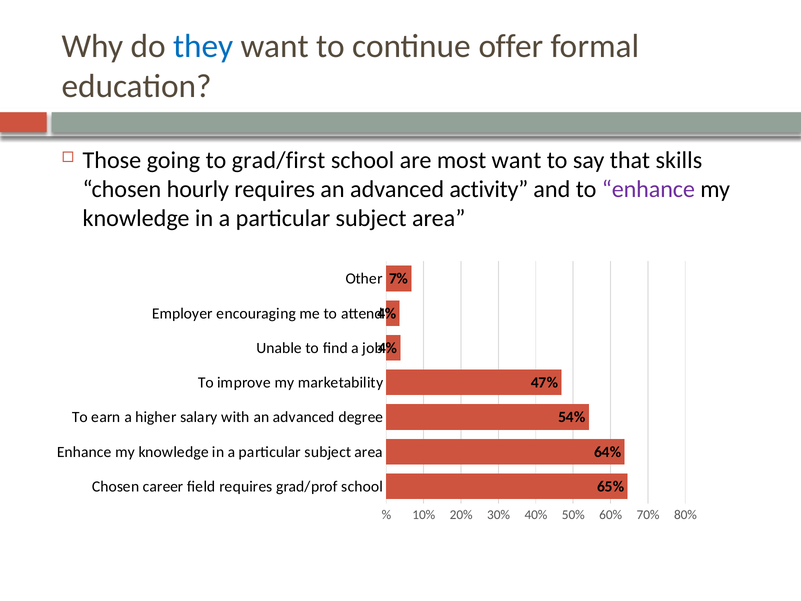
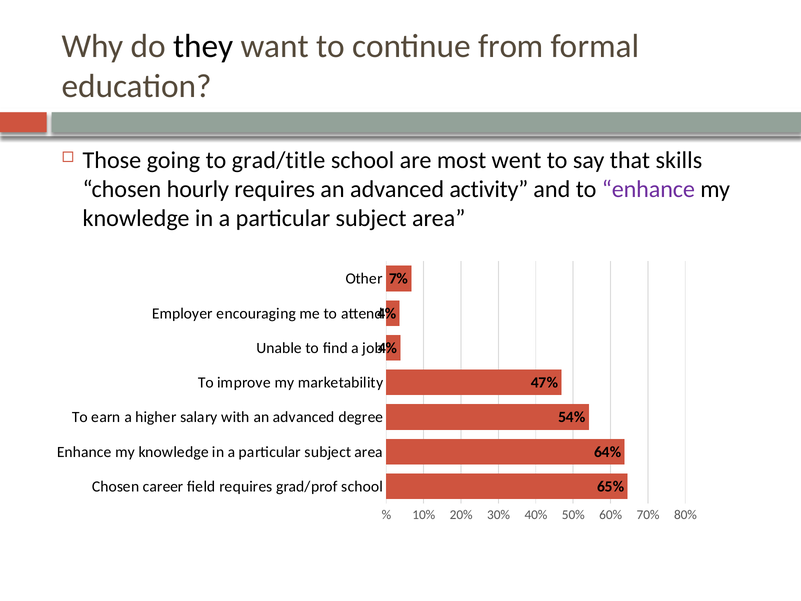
they colour: blue -> black
offer: offer -> from
grad/first: grad/first -> grad/title
most want: want -> went
